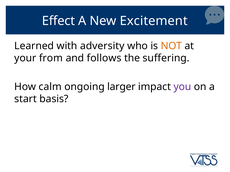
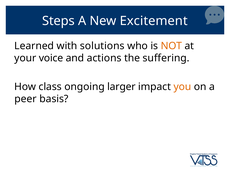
Effect: Effect -> Steps
adversity: adversity -> solutions
from: from -> voice
follows: follows -> actions
calm: calm -> class
you colour: purple -> orange
start: start -> peer
